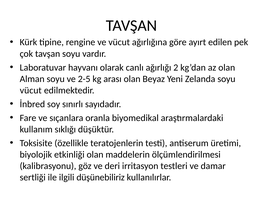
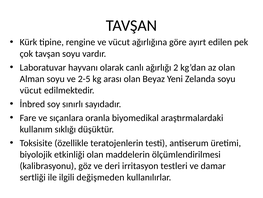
düşünebiliriz: düşünebiliriz -> değişmeden
